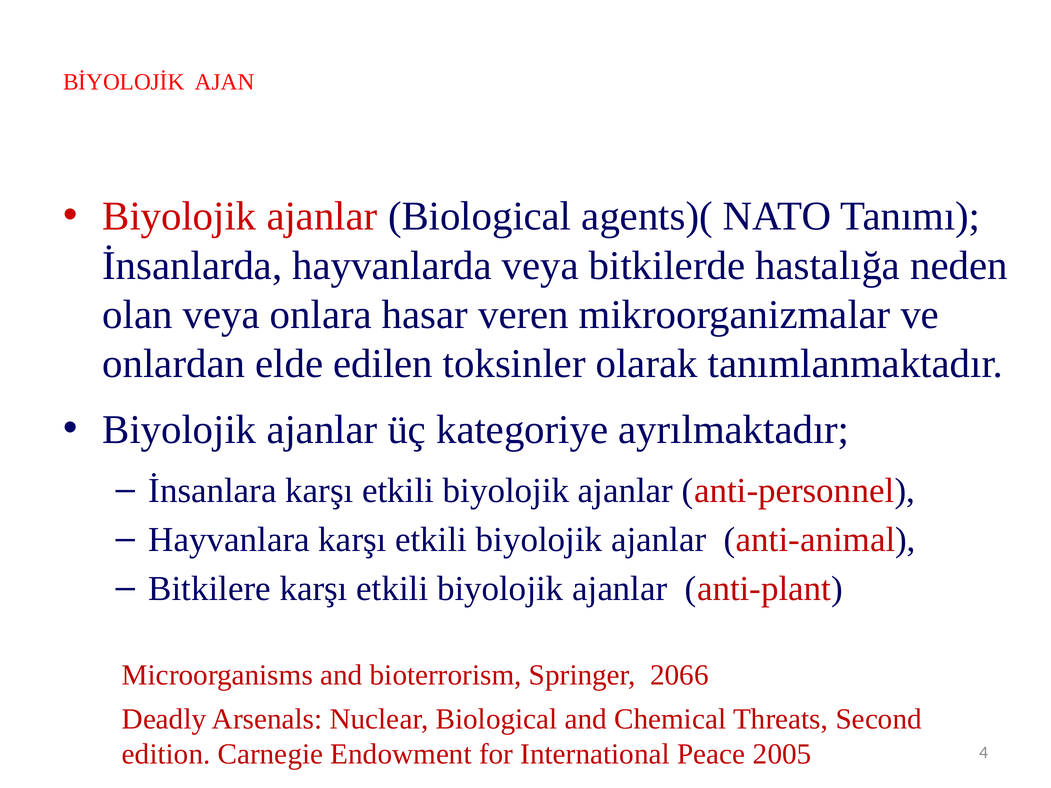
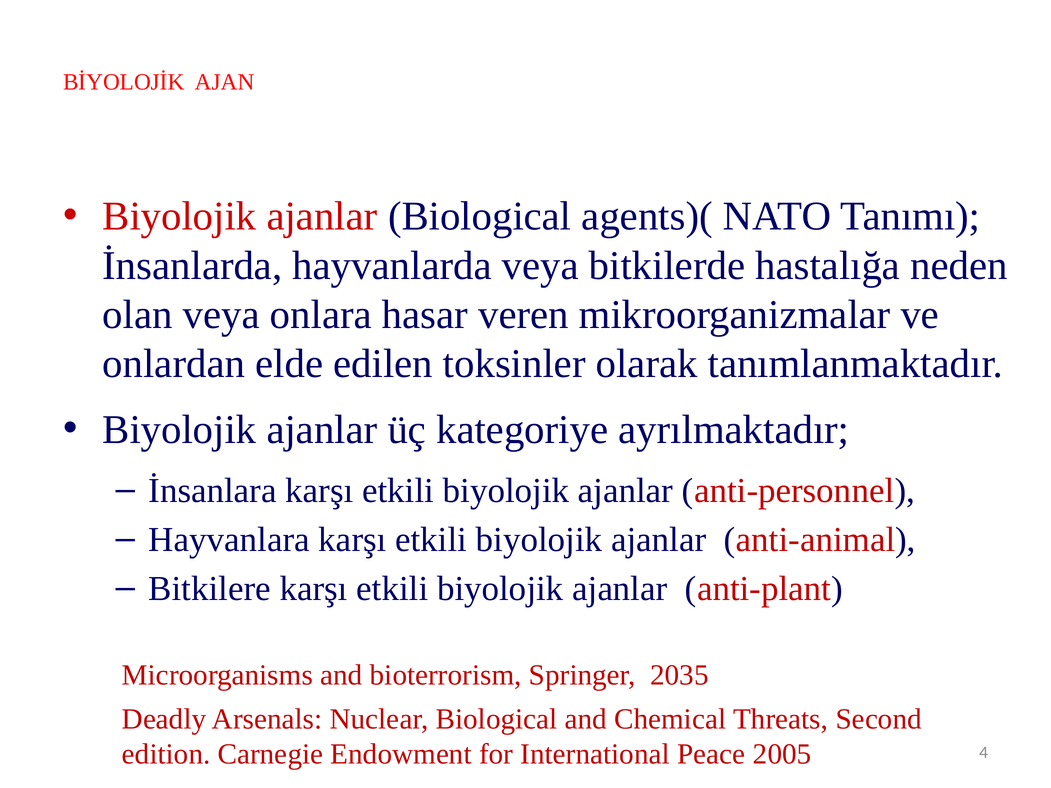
2066: 2066 -> 2035
